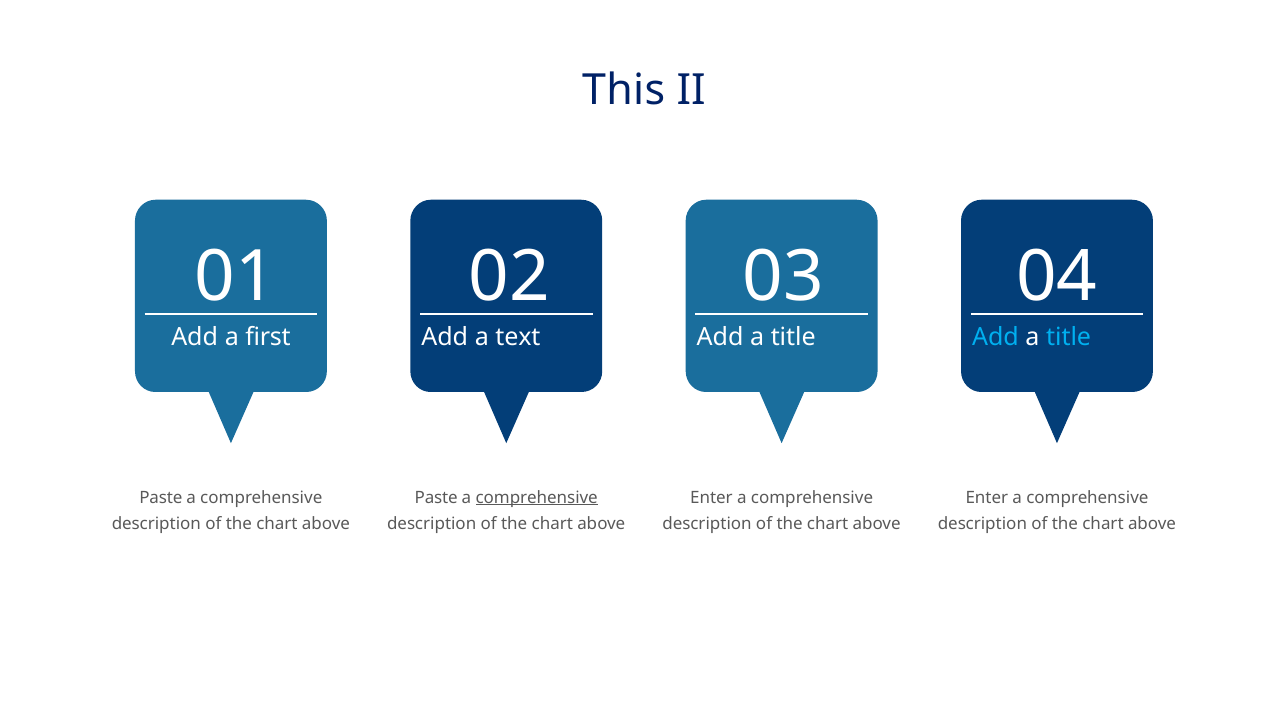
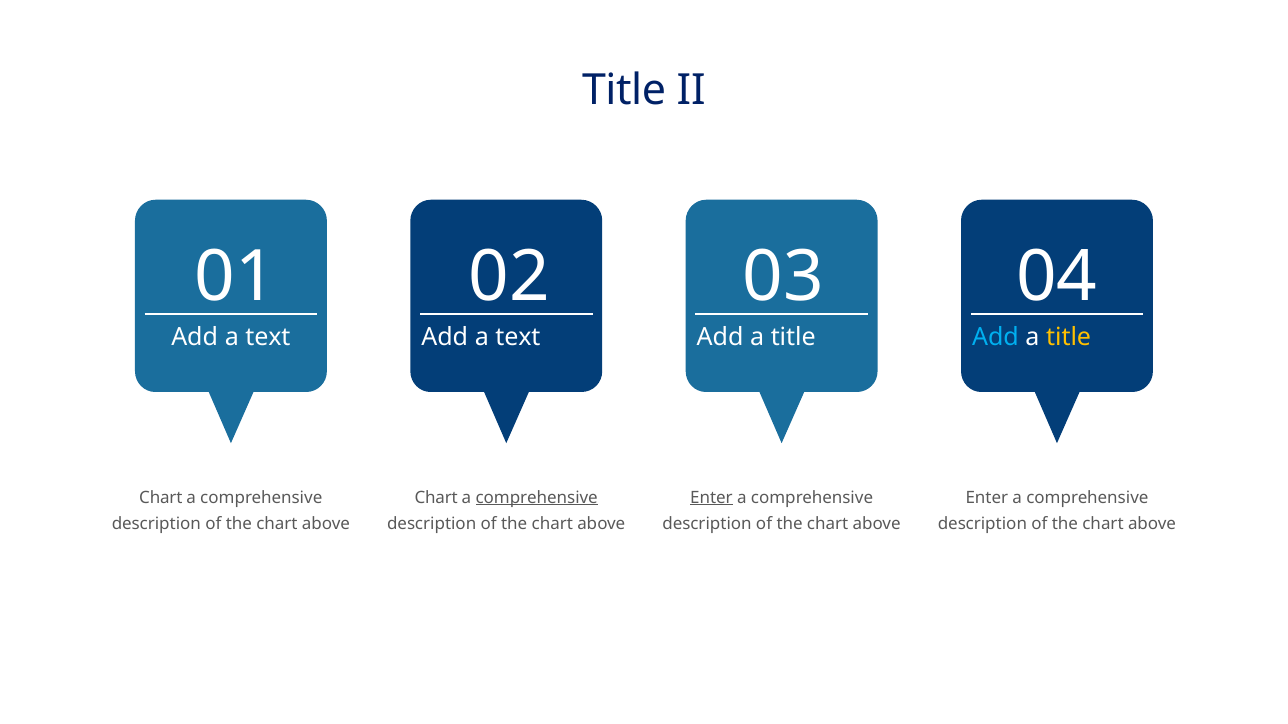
This at (624, 90): This -> Title
first at (268, 338): first -> text
title at (1069, 338) colour: light blue -> yellow
Paste at (161, 498): Paste -> Chart
Paste at (436, 498): Paste -> Chart
Enter at (711, 498) underline: none -> present
